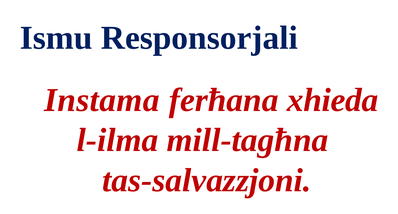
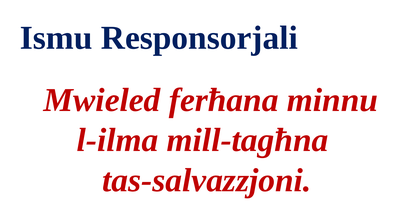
Instama: Instama -> Mwieled
xhieda: xhieda -> minnu
